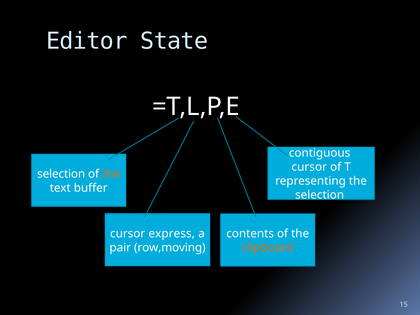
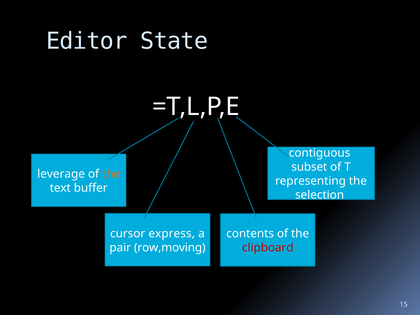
cursor at (309, 167): cursor -> subset
selection at (61, 174): selection -> leverage
clipboard colour: orange -> red
